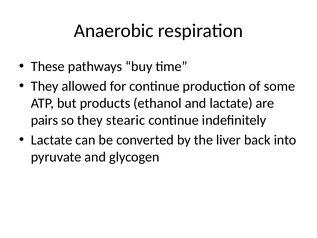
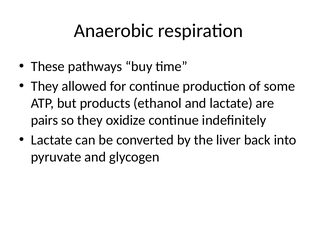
stearic: stearic -> oxidize
